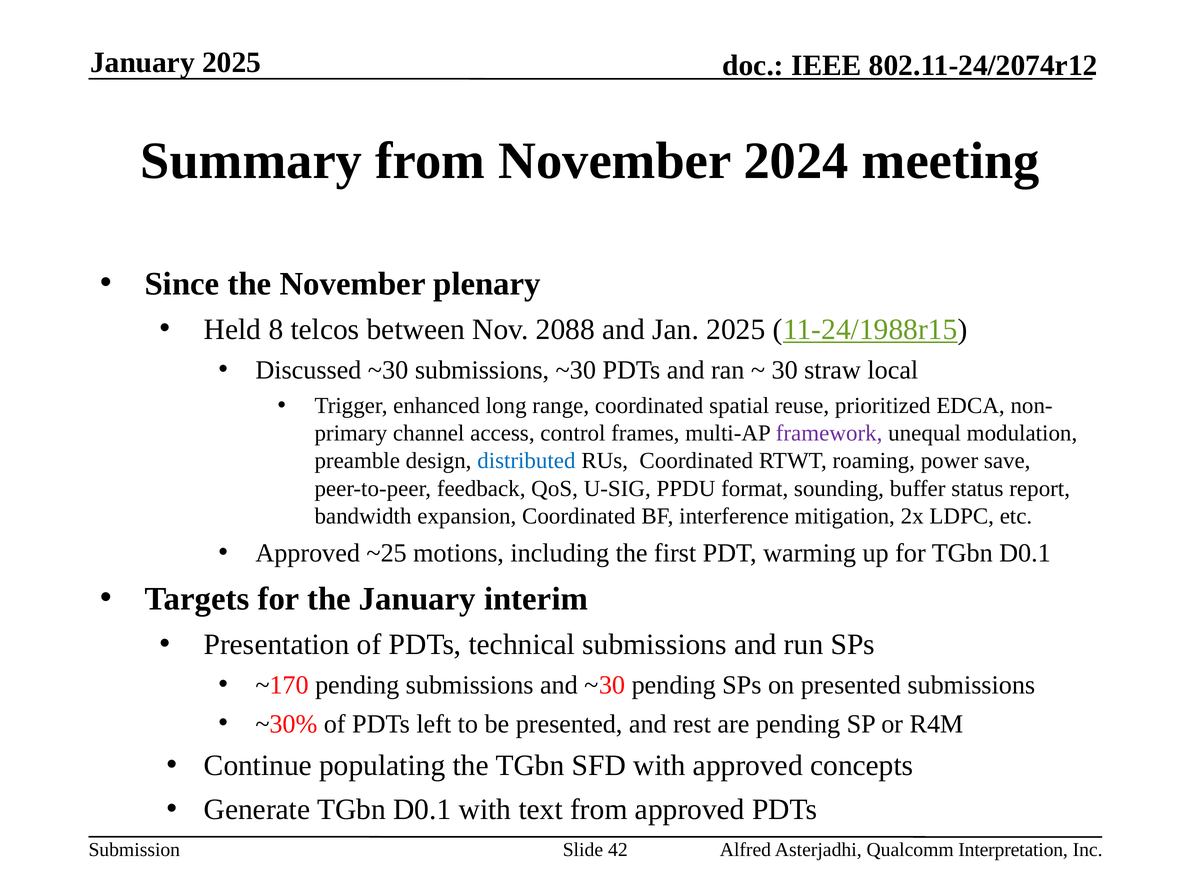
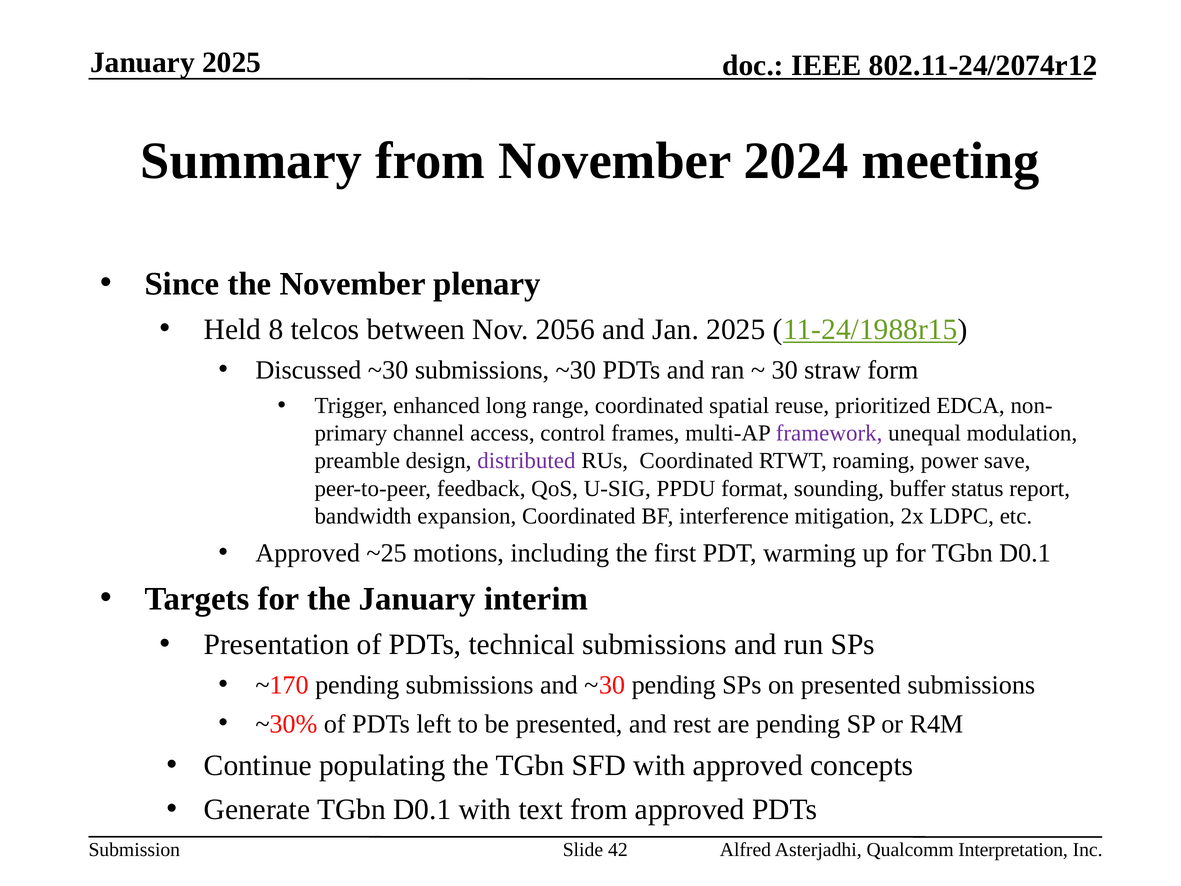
2088: 2088 -> 2056
local: local -> form
distributed colour: blue -> purple
